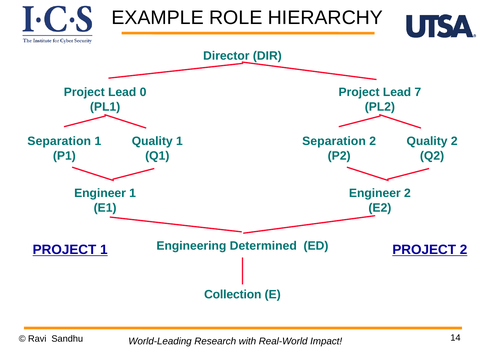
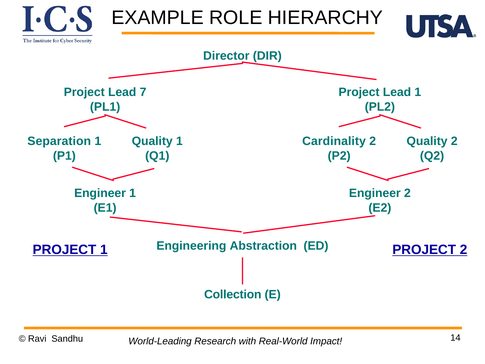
0: 0 -> 7
Lead 7: 7 -> 1
Separation at (334, 141): Separation -> Cardinality
Determined: Determined -> Abstraction
